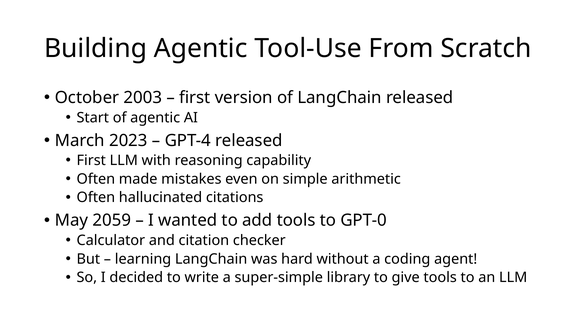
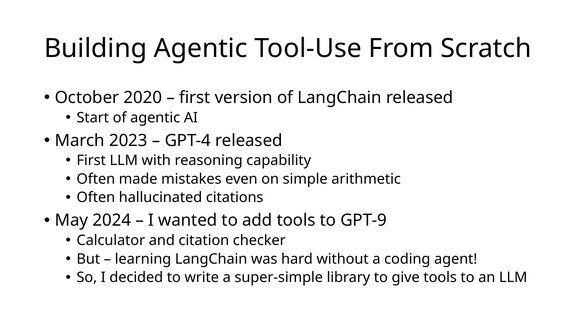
2003: 2003 -> 2020
2059: 2059 -> 2024
GPT-0: GPT-0 -> GPT-9
